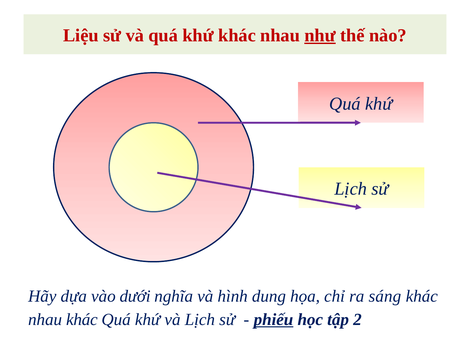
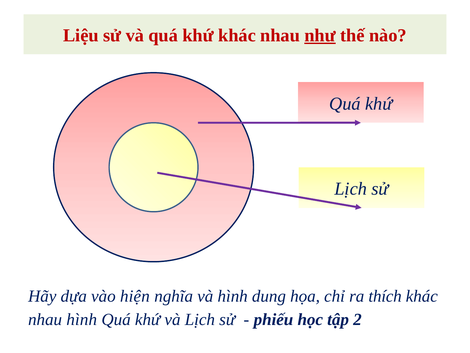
dưới: dưới -> hiện
sáng: sáng -> thích
nhau khác: khác -> hình
phiếu underline: present -> none
